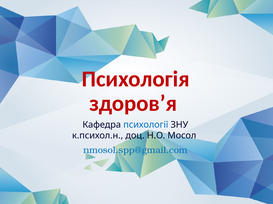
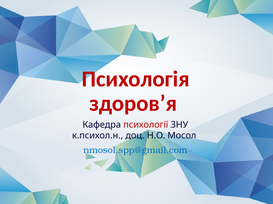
психології colour: blue -> red
